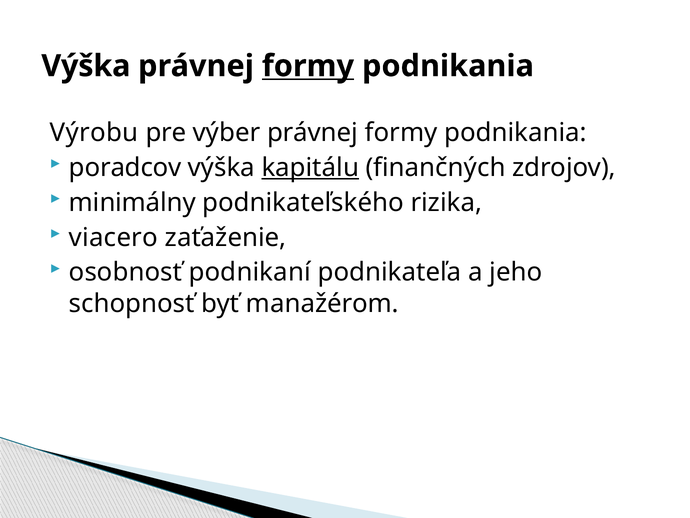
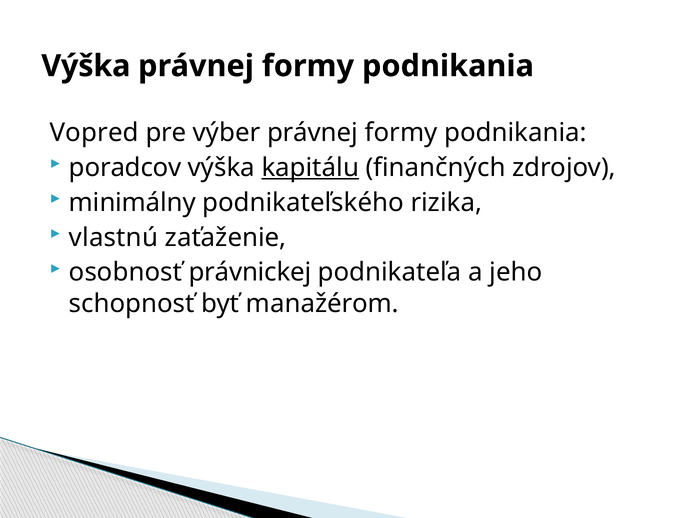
formy at (308, 66) underline: present -> none
Výrobu: Výrobu -> Vopred
viacero: viacero -> vlastnú
podnikaní: podnikaní -> právnickej
